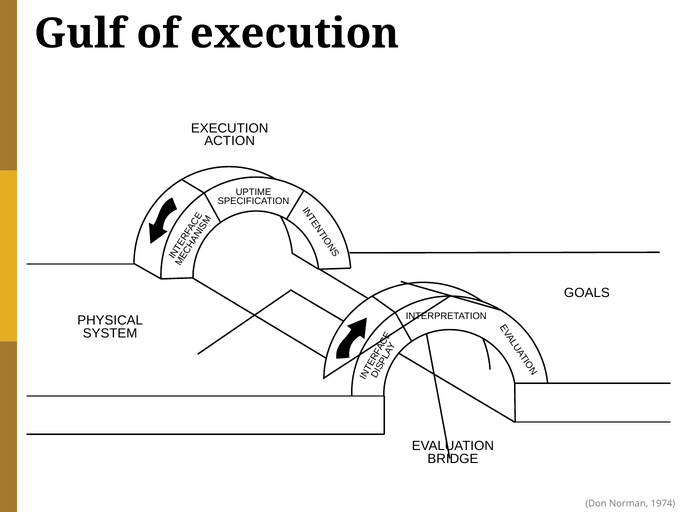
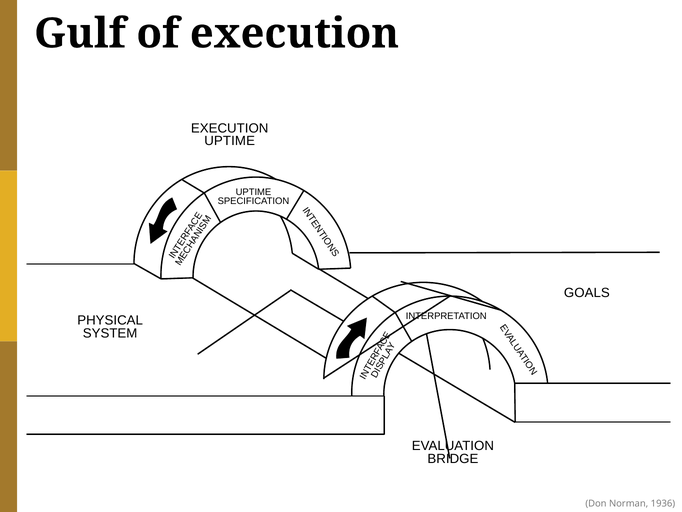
ACTION at (230, 141): ACTION -> UPTIME
1974: 1974 -> 1936
